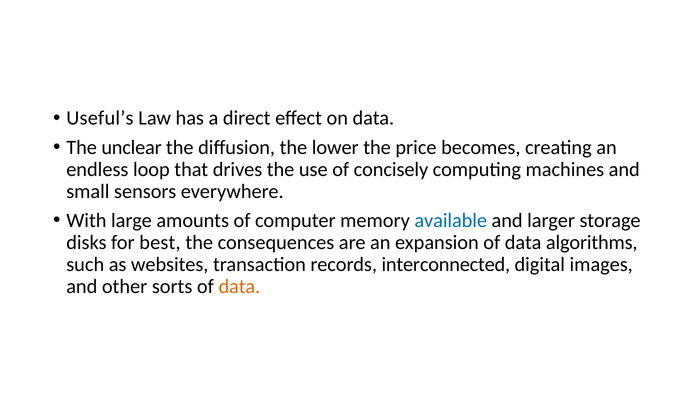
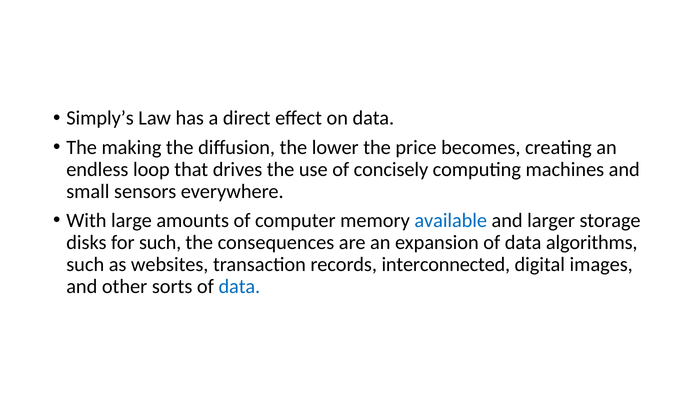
Useful’s: Useful’s -> Simply’s
unclear: unclear -> making
for best: best -> such
data at (239, 286) colour: orange -> blue
